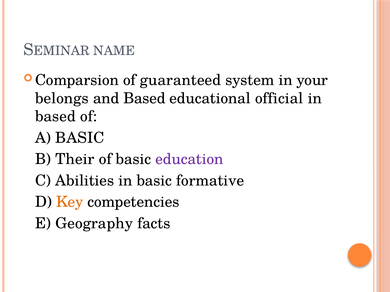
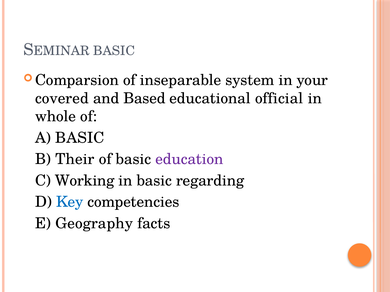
NAME at (114, 51): NAME -> BASIC
guaranteed: guaranteed -> inseparable
belongs: belongs -> covered
based at (55, 117): based -> whole
Abilities: Abilities -> Working
formative: formative -> regarding
Key colour: orange -> blue
